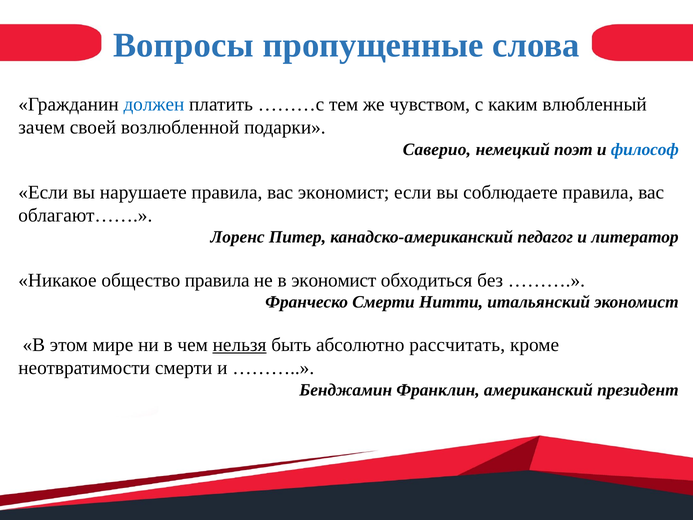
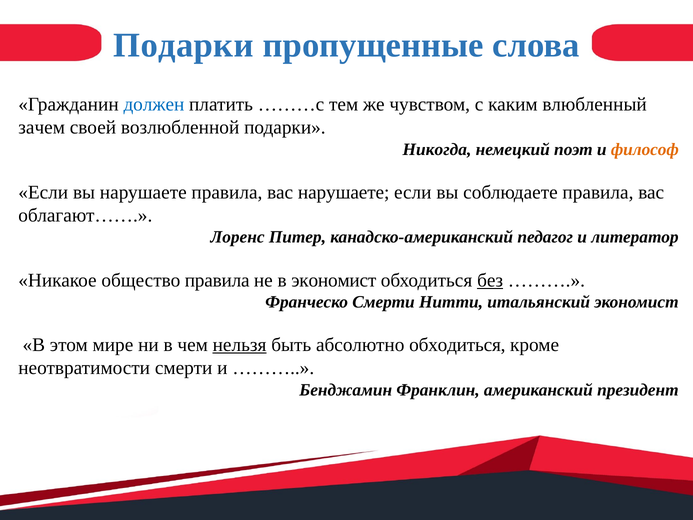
Вопросы at (184, 45): Вопросы -> Подарки
Саверио: Саверио -> Никогда
философ colour: blue -> orange
вас экономист: экономист -> нарушаете
без underline: none -> present
абсолютно рассчитать: рассчитать -> обходиться
